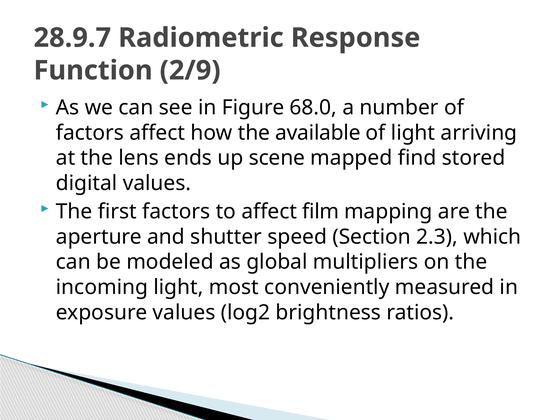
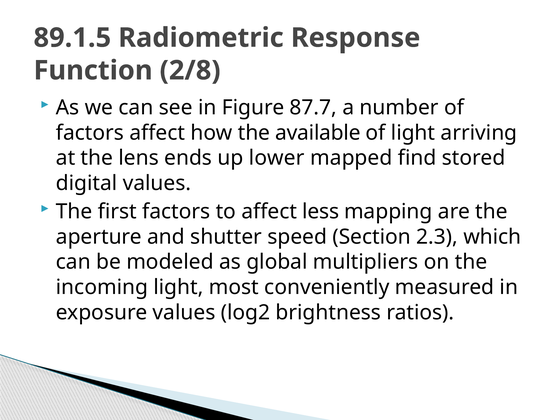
28.9.7: 28.9.7 -> 89.1.5
2/9: 2/9 -> 2/8
68.0: 68.0 -> 87.7
scene: scene -> lower
film: film -> less
